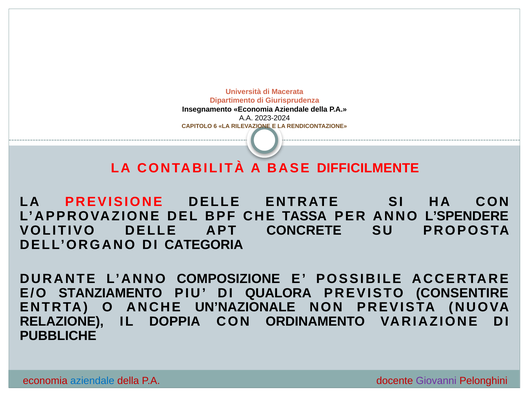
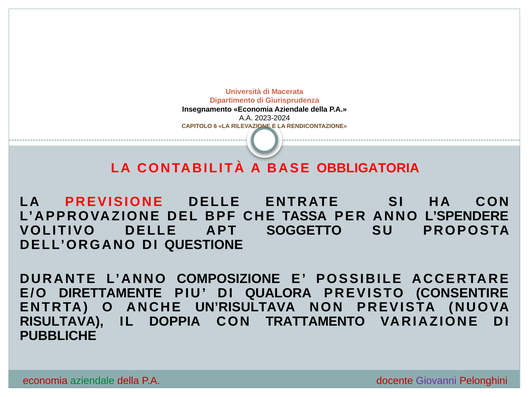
DIFFICILMENTE: DIFFICILMENTE -> OBBLIGATORIA
CONCRETE: CONCRETE -> SOGGETTO
CATEGORIA: CATEGORIA -> QUESTIONE
STANZIAMENTO: STANZIAMENTO -> DIRETTAMENTE
UN’NAZIONALE: UN’NAZIONALE -> UN’RISULTAVA
RELAZIONE: RELAZIONE -> RISULTAVA
ORDINAMENTO: ORDINAMENTO -> TRATTAMENTO
aziendale at (92, 380) colour: blue -> green
